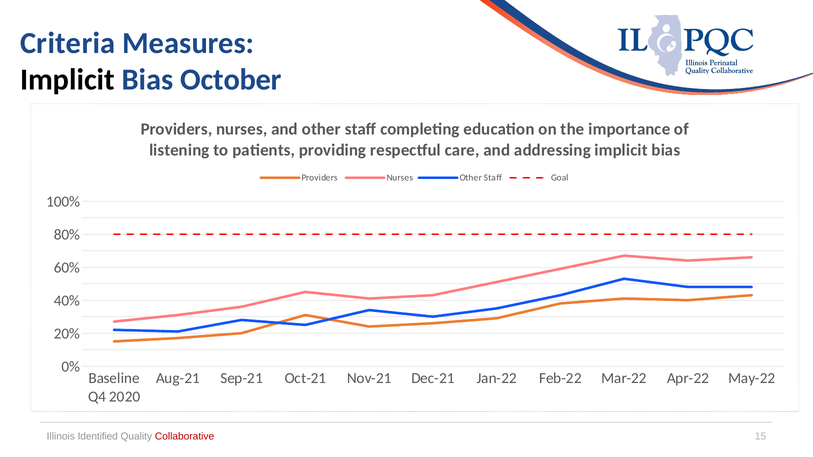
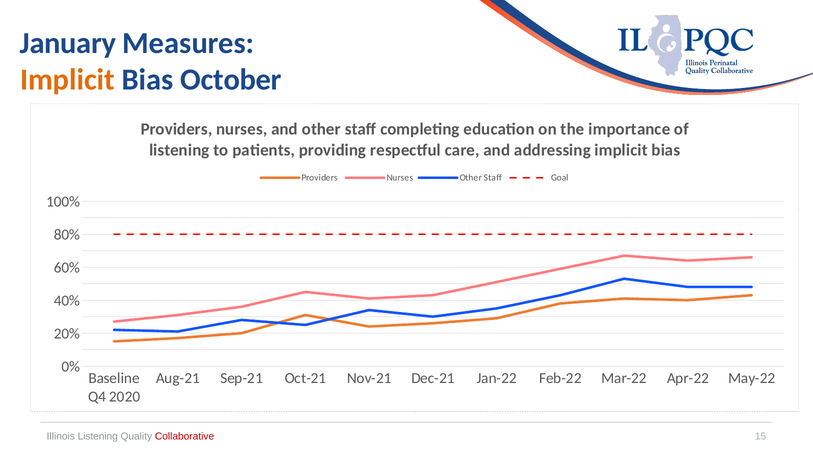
Criteria: Criteria -> January
Implicit at (68, 80) colour: black -> orange
Illinois Identified: Identified -> Listening
